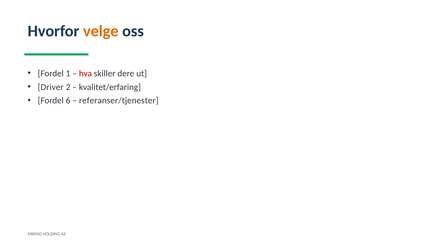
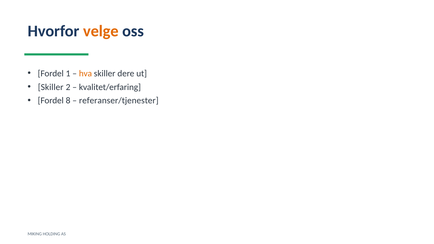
hva colour: red -> orange
Driver at (51, 87): Driver -> Skiller
6: 6 -> 8
